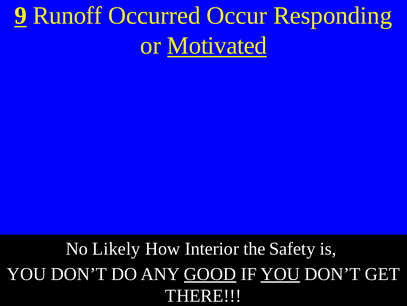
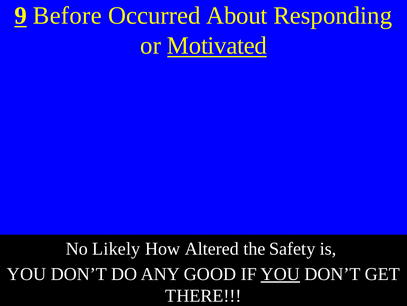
Runoff: Runoff -> Before
Occur: Occur -> About
Interior: Interior -> Altered
GOOD underline: present -> none
